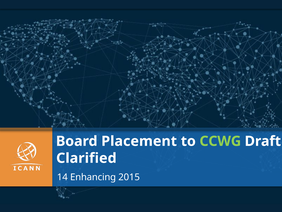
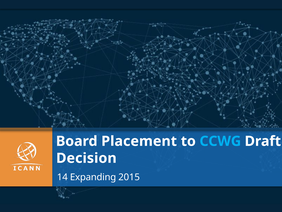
CCWG colour: light green -> light blue
Clarified: Clarified -> Decision
Enhancing: Enhancing -> Expanding
